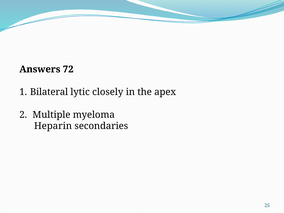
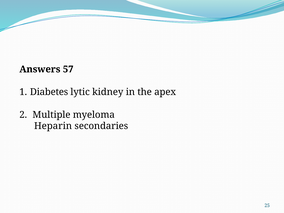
72: 72 -> 57
Bilateral: Bilateral -> Diabetes
closely: closely -> kidney
